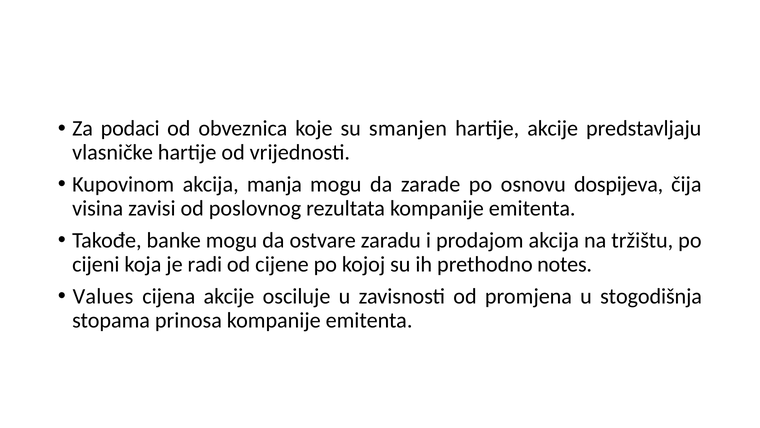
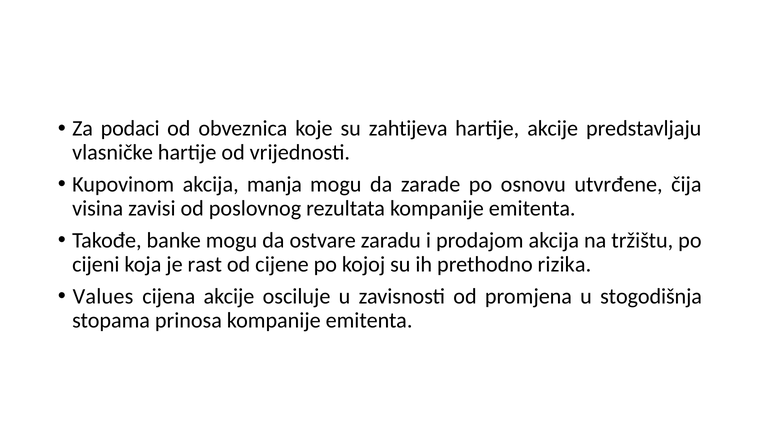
smanjen: smanjen -> zahtijeva
dospijeva: dospijeva -> utvrđene
radi: radi -> rast
notes: notes -> rizika
